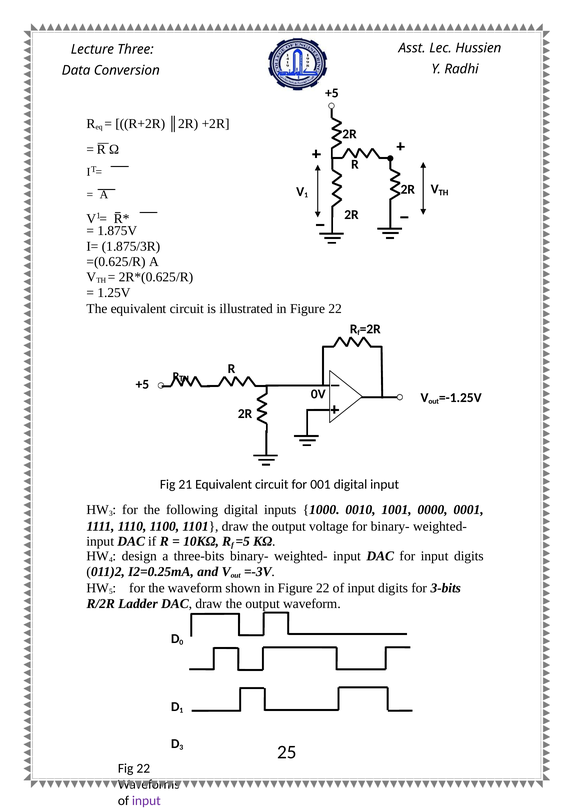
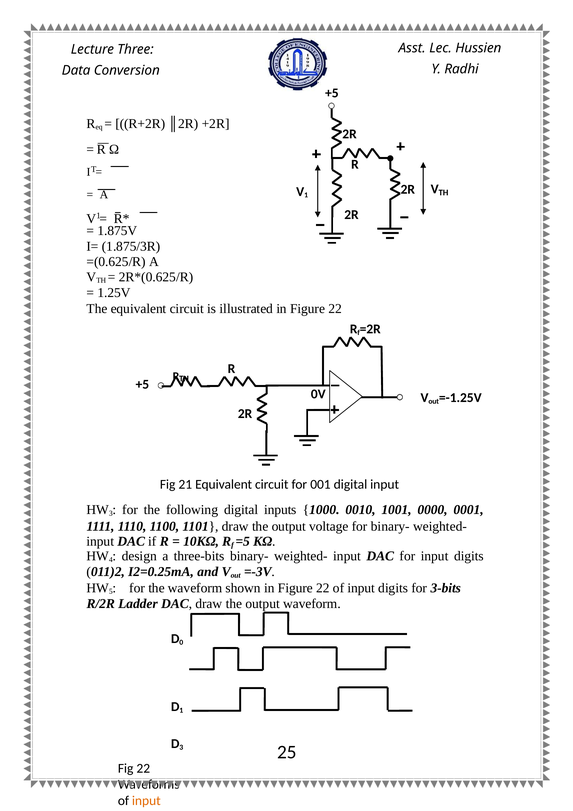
input at (146, 801) colour: purple -> orange
